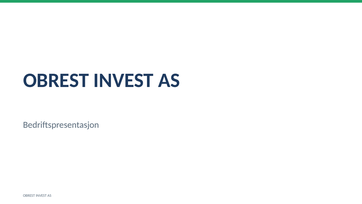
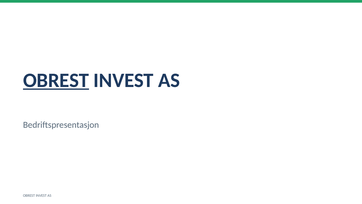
OBREST at (56, 80) underline: none -> present
